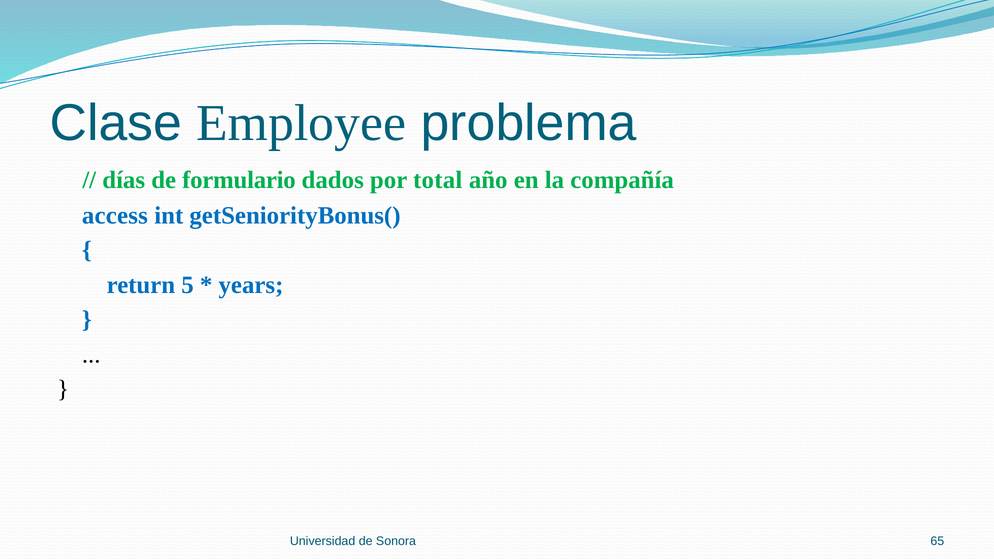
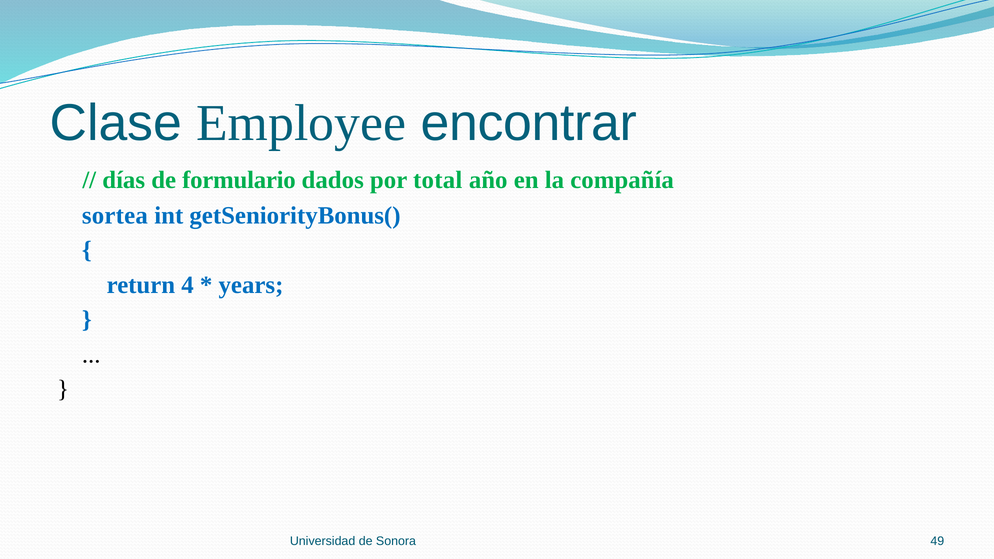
problema: problema -> encontrar
access: access -> sortea
5: 5 -> 4
65: 65 -> 49
